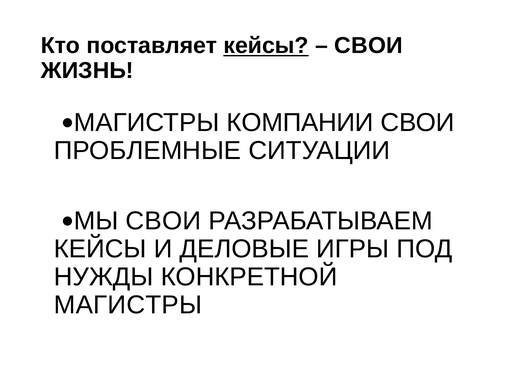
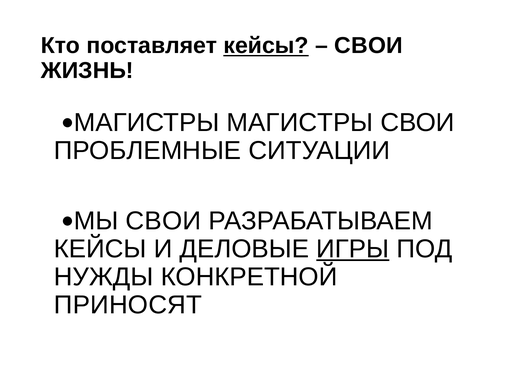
МАГИСТРЫ КОМПАНИИ: КОМПАНИИ -> МАГИСТРЫ
ИГРЫ underline: none -> present
МАГИСТРЫ at (128, 305): МАГИСТРЫ -> ПРИНОСЯТ
